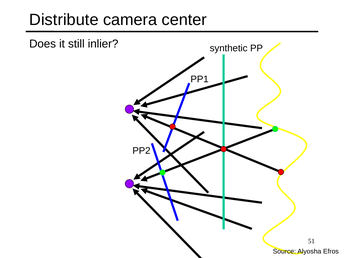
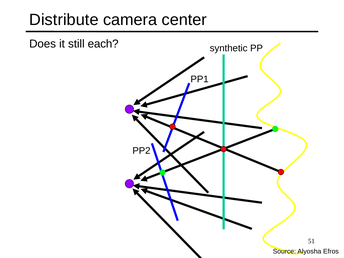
inlier: inlier -> each
